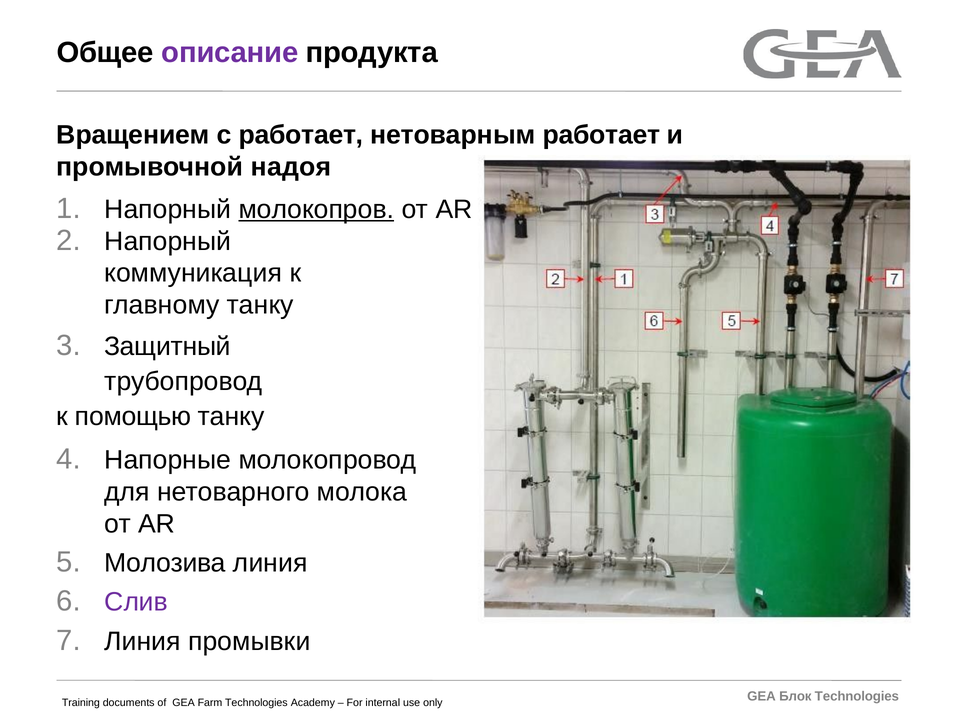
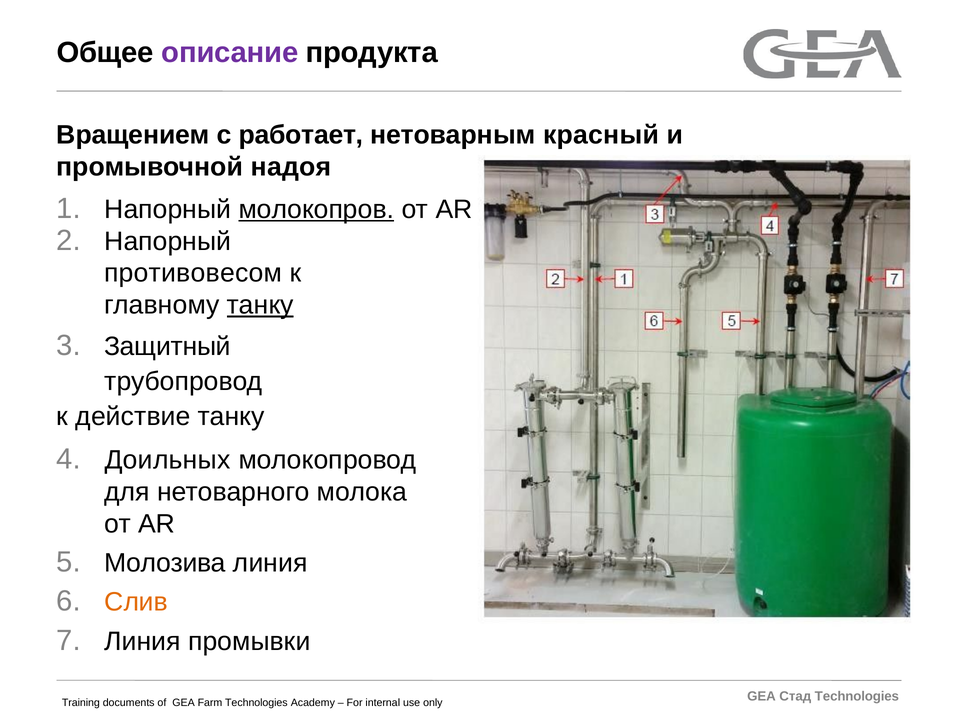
нетоварным работает: работает -> красный
коммуникация: коммуникация -> противовесом
танку at (260, 305) underline: none -> present
помощью: помощью -> действие
Напорные: Напорные -> Доильных
Слив colour: purple -> orange
Блок: Блок -> Стад
